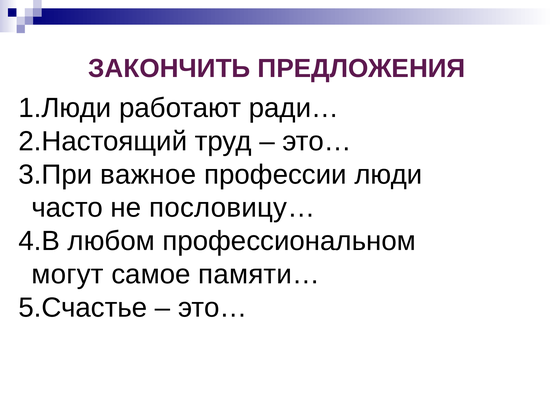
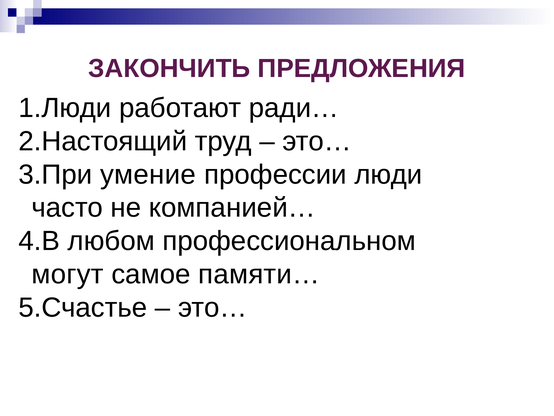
важное: важное -> умение
пословицу…: пословицу… -> компанией…
